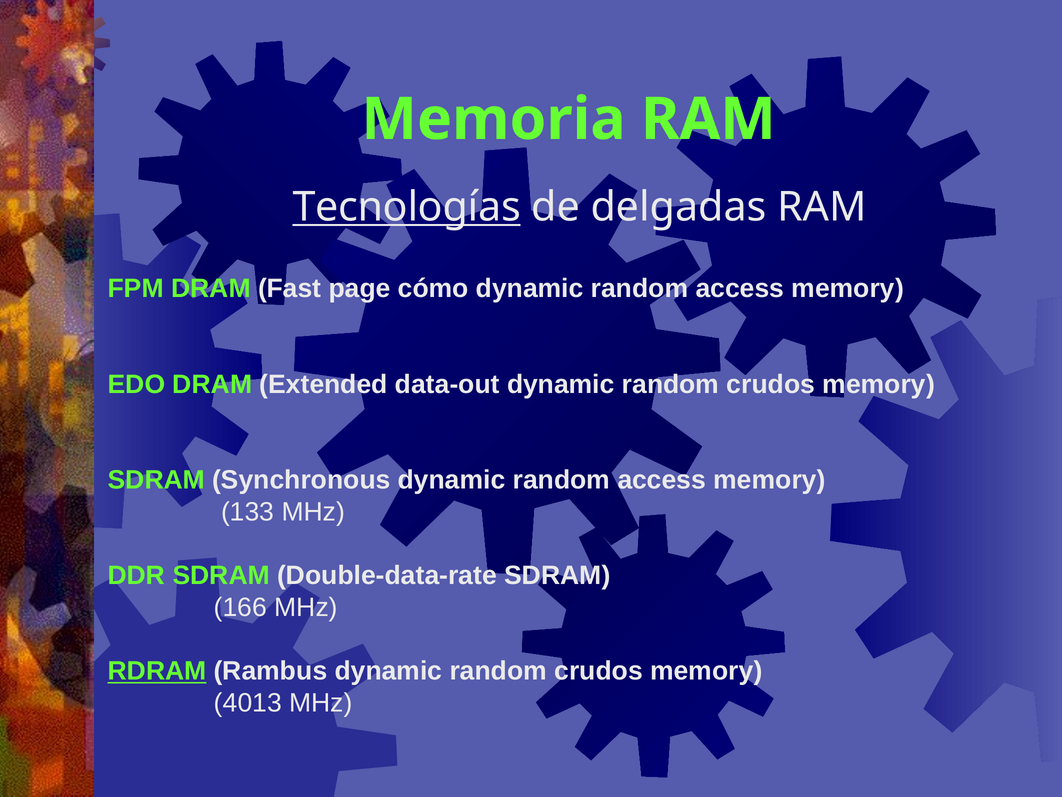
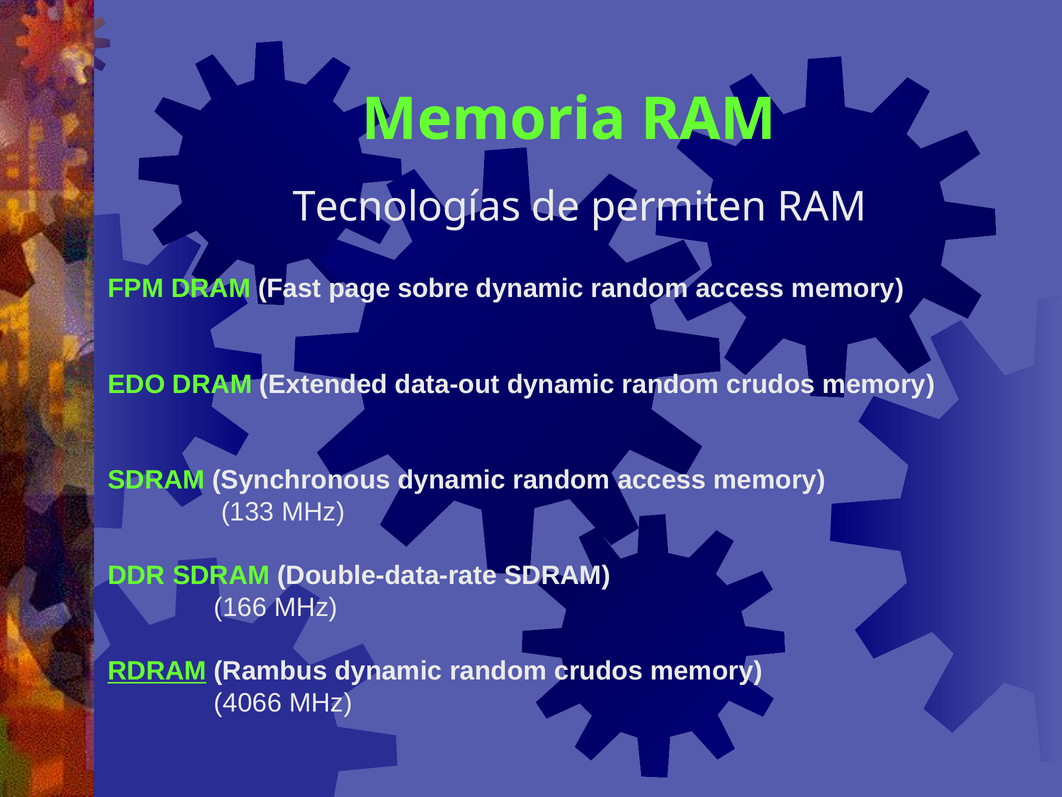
Tecnologías underline: present -> none
delgadas: delgadas -> permiten
cómo: cómo -> sobre
4013: 4013 -> 4066
